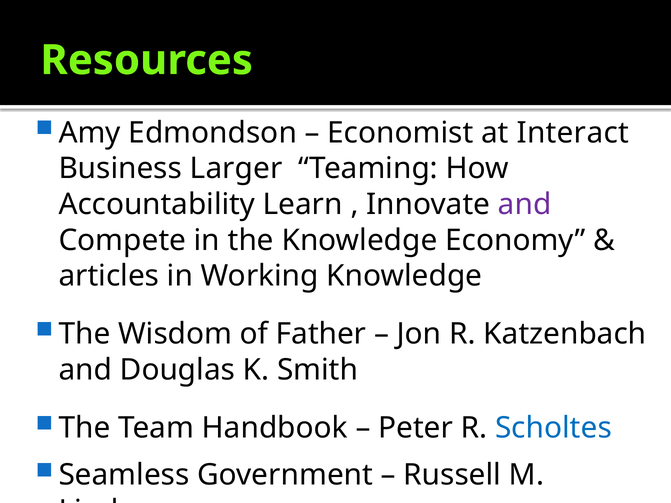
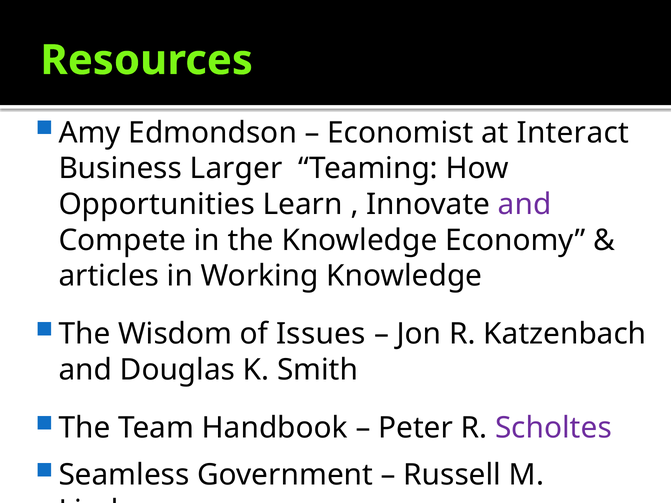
Accountability: Accountability -> Opportunities
Father: Father -> Issues
Scholtes colour: blue -> purple
